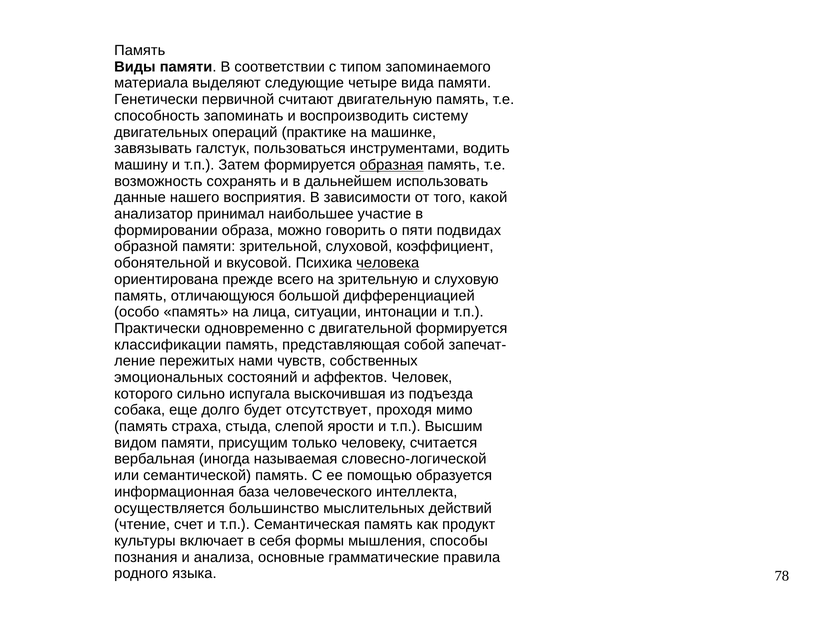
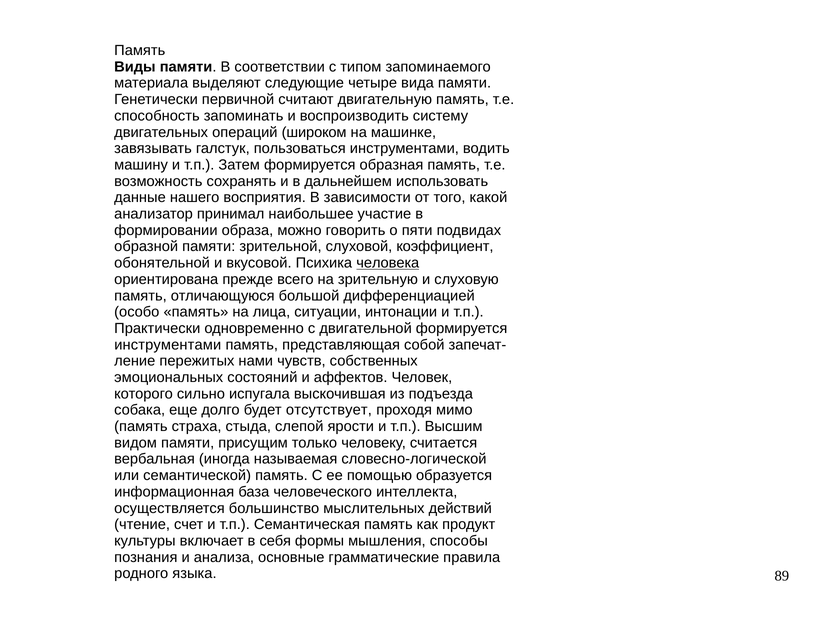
практике: практике -> широком
образная underline: present -> none
классификации at (168, 345): классификации -> инструментами
78: 78 -> 89
